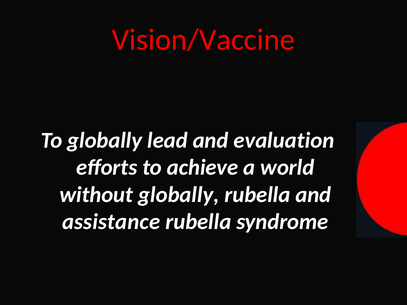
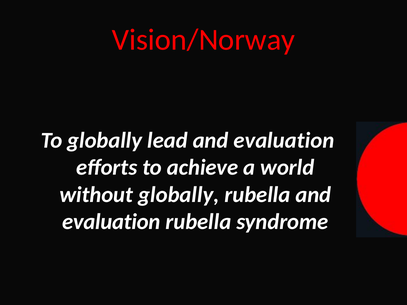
Vision/Vaccine: Vision/Vaccine -> Vision/Norway
assistance at (111, 222): assistance -> evaluation
